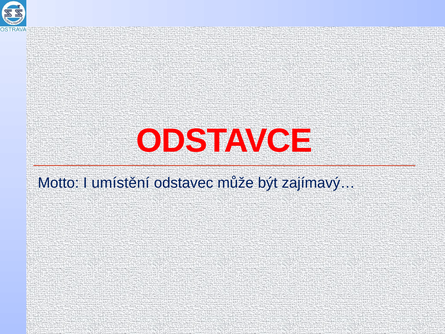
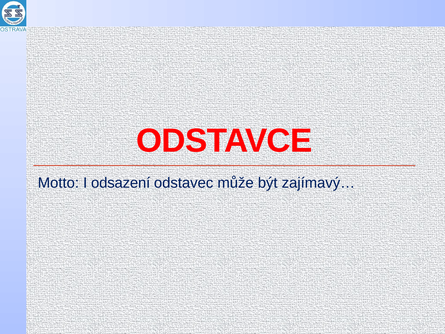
umístění: umístění -> odsazení
